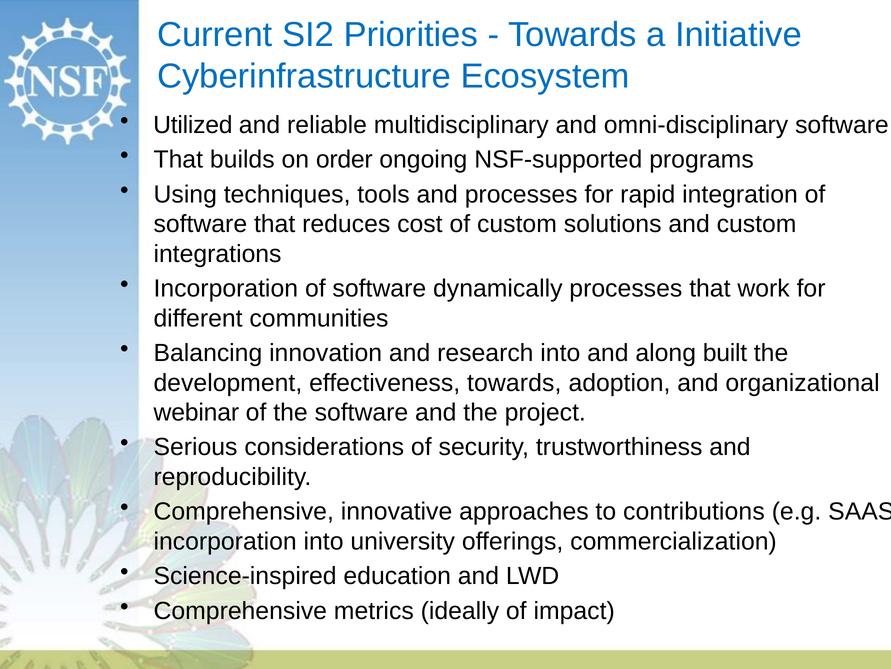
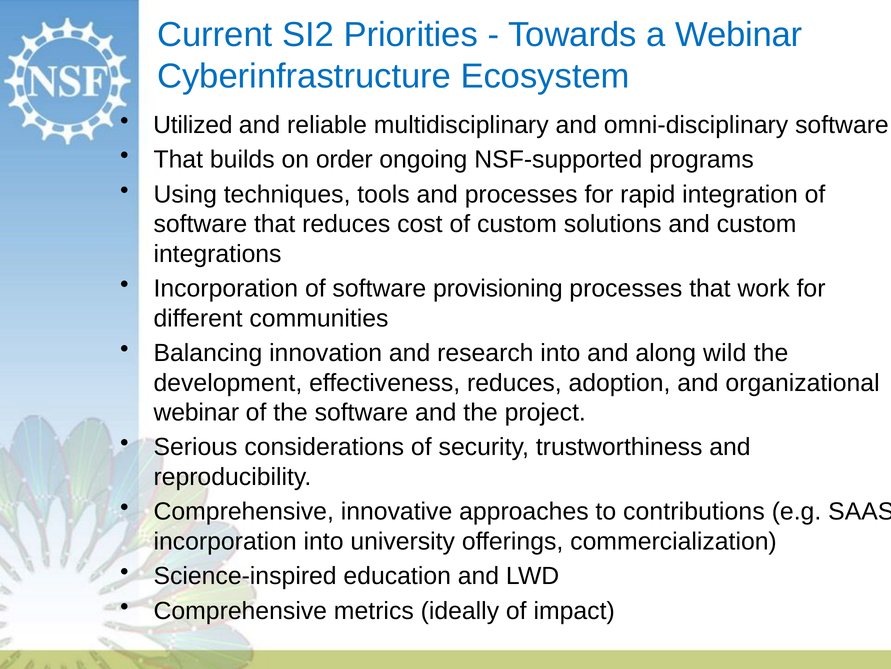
a Initiative: Initiative -> Webinar
dynamically: dynamically -> provisioning
built: built -> wild
effectiveness towards: towards -> reduces
